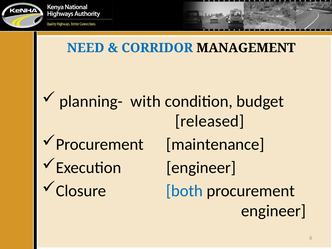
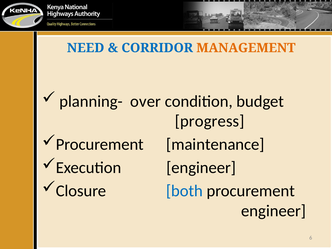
MANAGEMENT colour: black -> orange
with: with -> over
released: released -> progress
